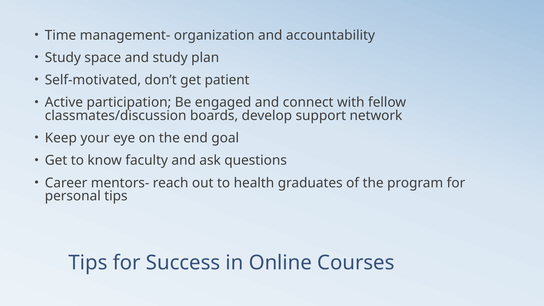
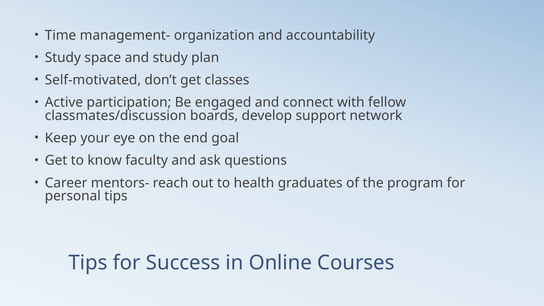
patient: patient -> classes
